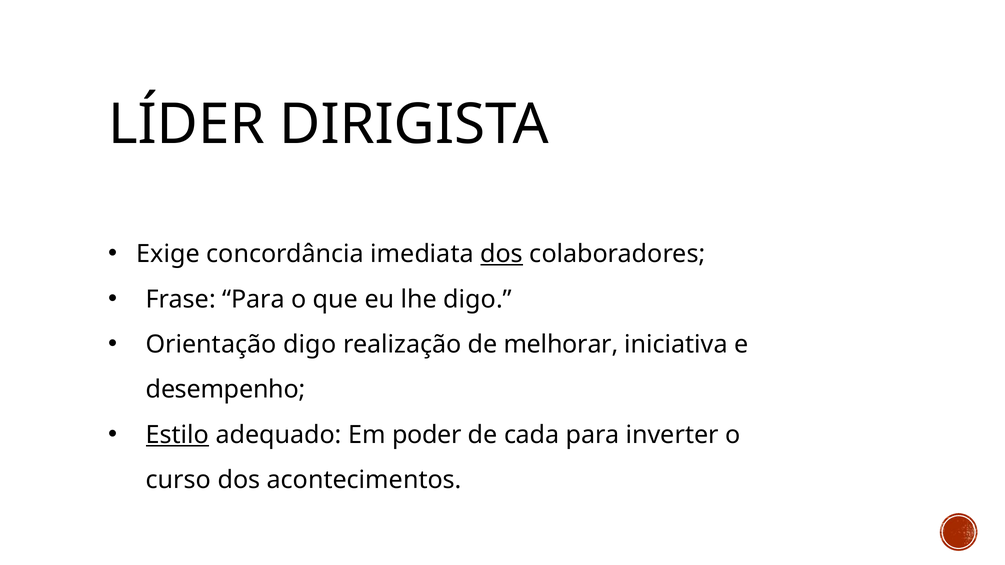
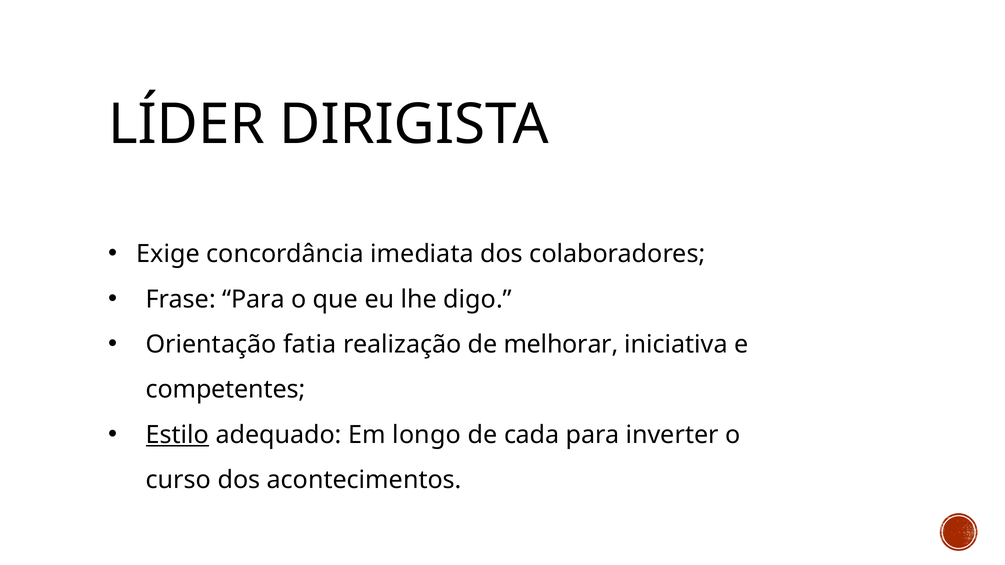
dos at (502, 254) underline: present -> none
Orientação digo: digo -> fatia
desempenho: desempenho -> competentes
poder: poder -> longo
